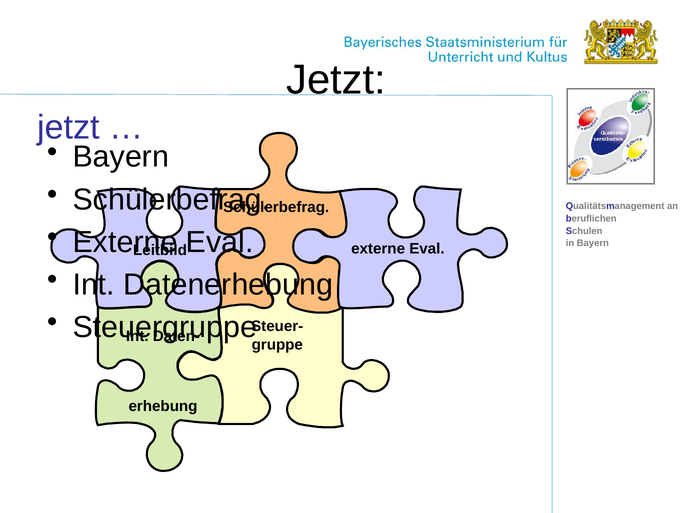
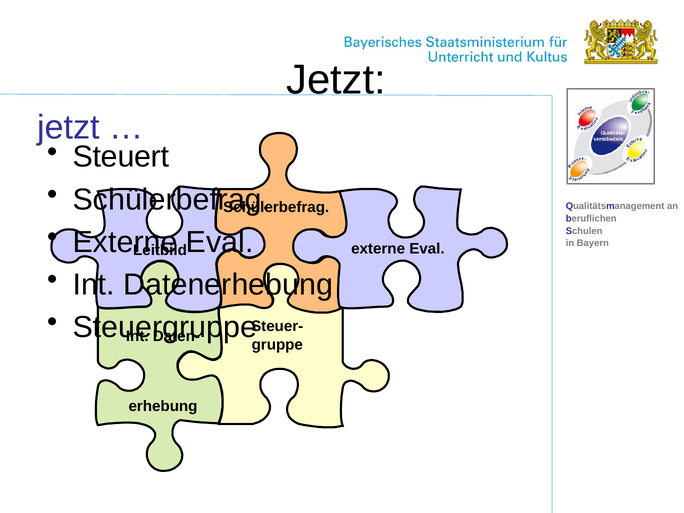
Bayern at (121, 157): Bayern -> Steuert
